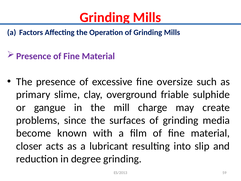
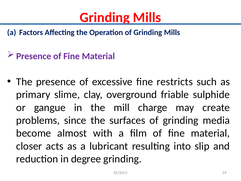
oversize: oversize -> restricts
known: known -> almost
